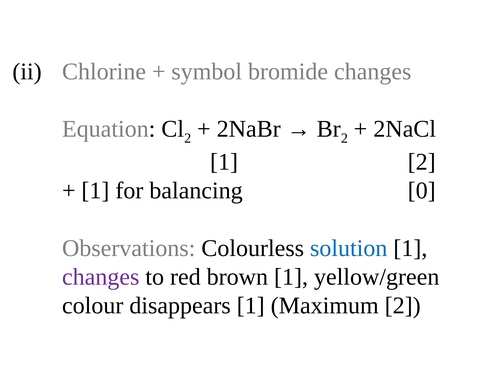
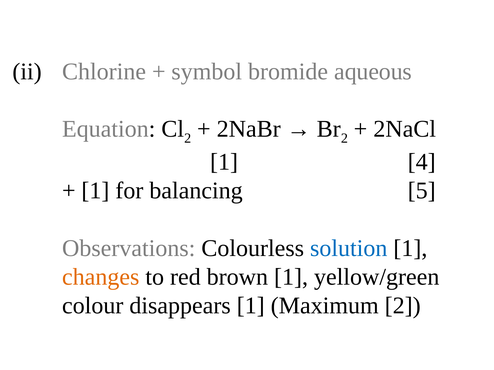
bromide changes: changes -> aqueous
1 2: 2 -> 4
0: 0 -> 5
changes at (101, 277) colour: purple -> orange
